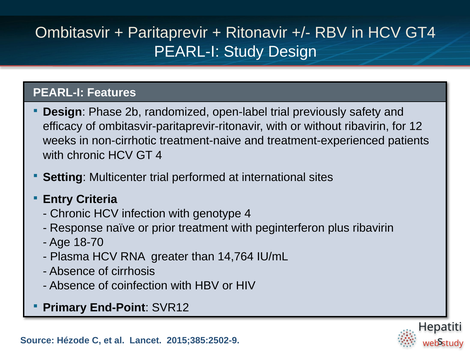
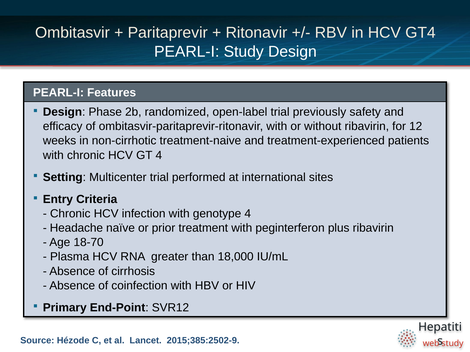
Response: Response -> Headache
14,764: 14,764 -> 18,000
